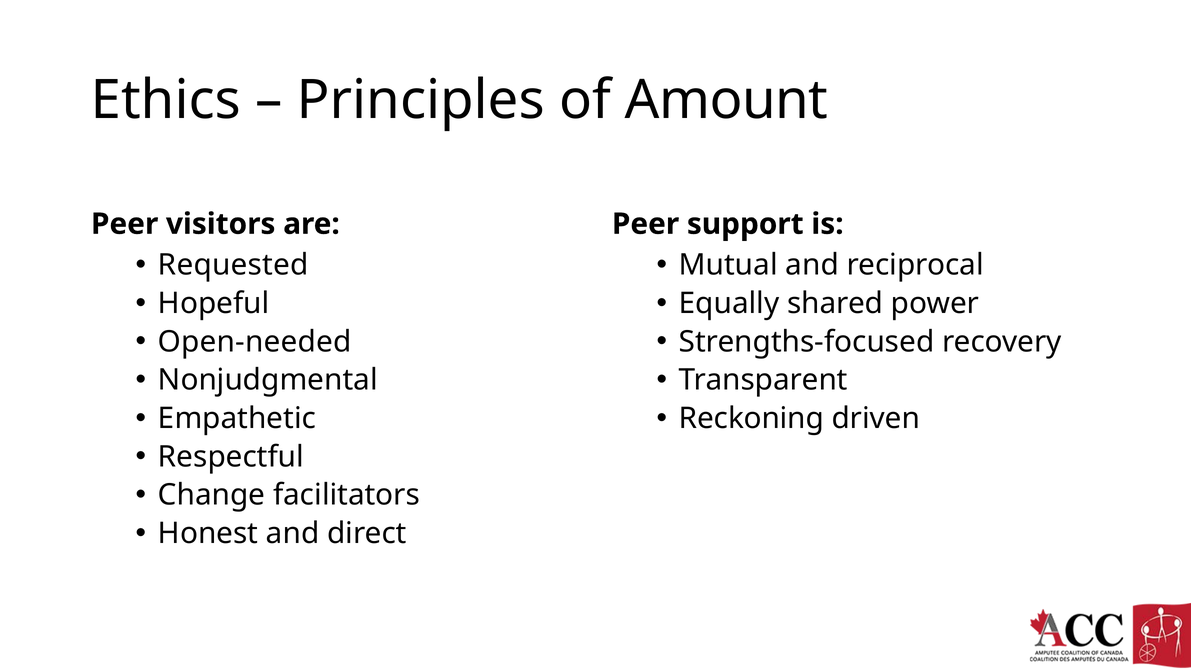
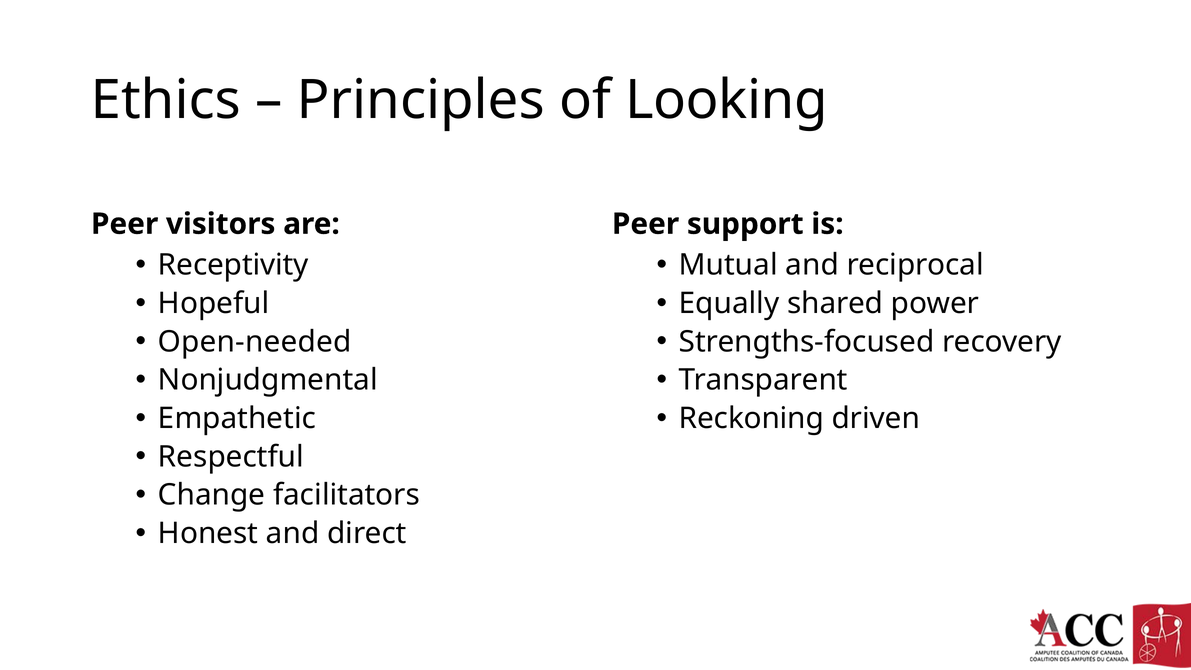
Amount: Amount -> Looking
Requested: Requested -> Receptivity
